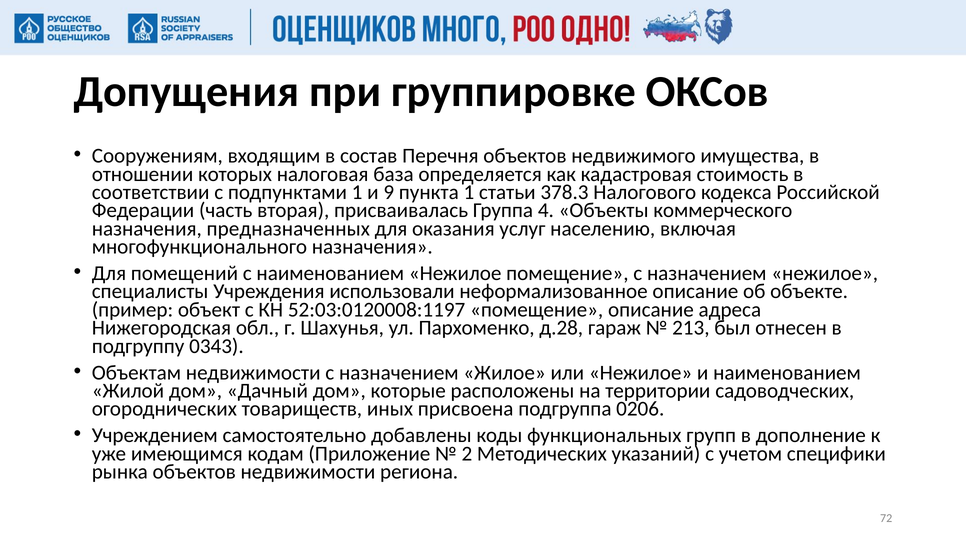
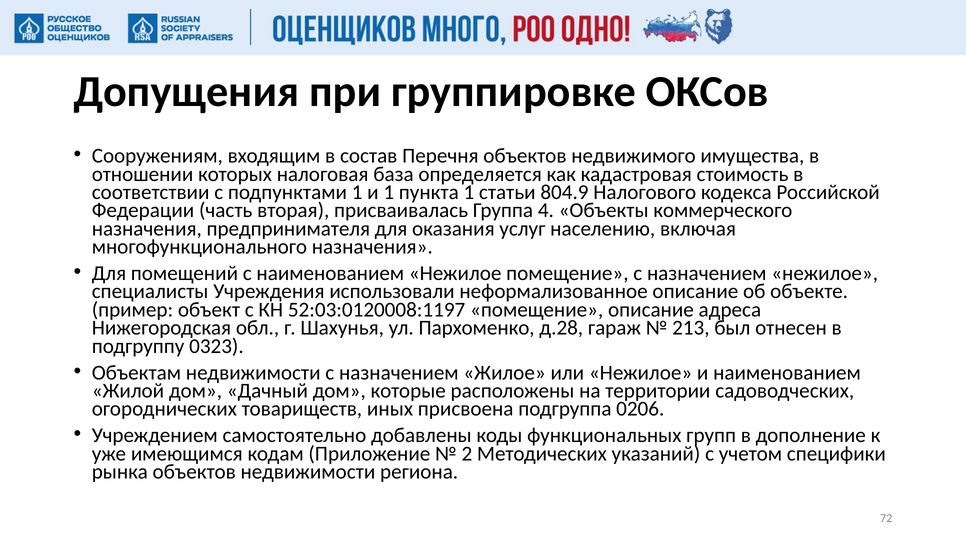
и 9: 9 -> 1
378.3: 378.3 -> 804.9
предназначенных: предназначенных -> предпринимателя
0343: 0343 -> 0323
